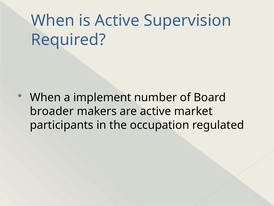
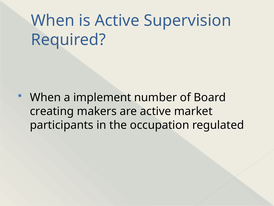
broader: broader -> creating
